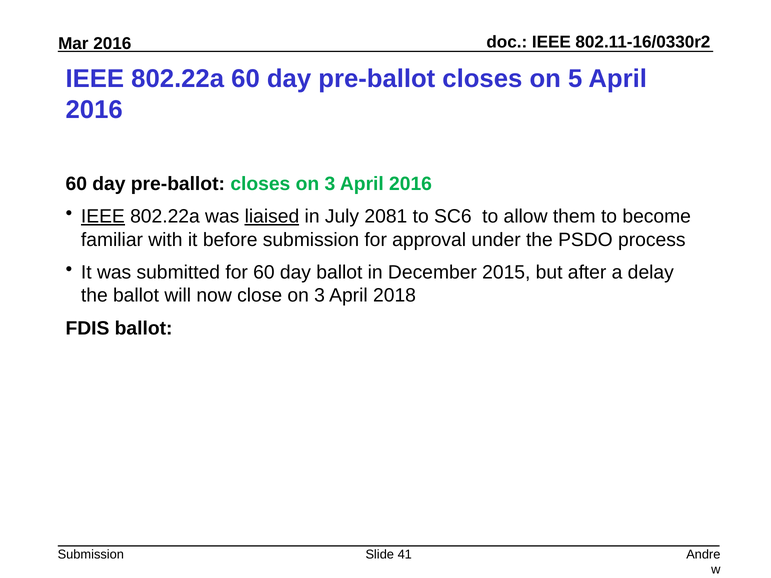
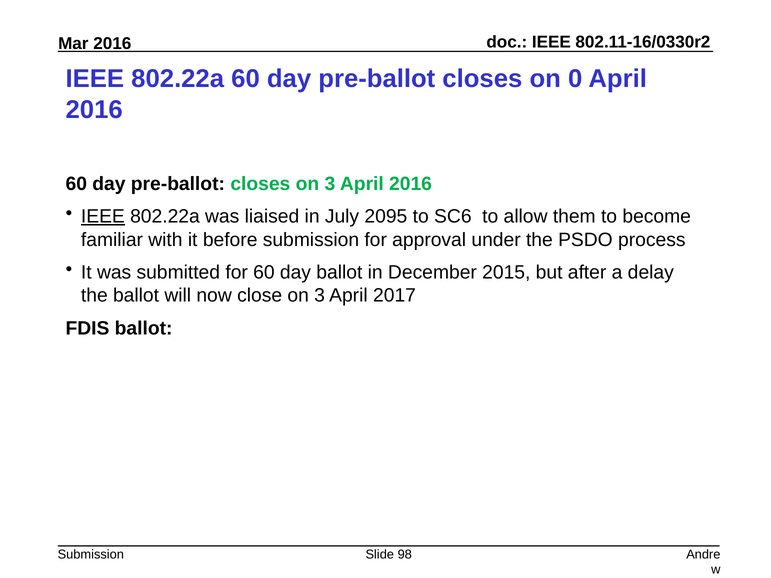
5: 5 -> 0
liaised underline: present -> none
2081: 2081 -> 2095
2018: 2018 -> 2017
41: 41 -> 98
